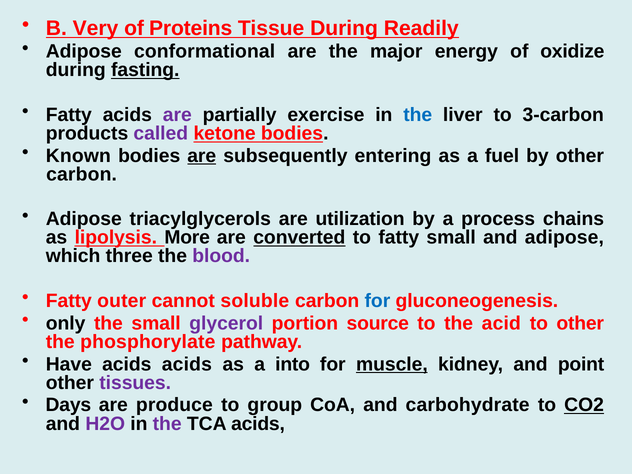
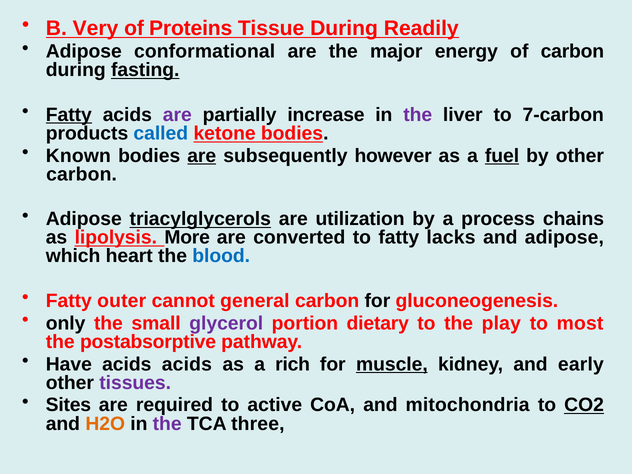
of oxidize: oxidize -> carbon
Fatty at (69, 115) underline: none -> present
exercise: exercise -> increase
the at (418, 115) colour: blue -> purple
3-carbon: 3-carbon -> 7-carbon
called colour: purple -> blue
entering: entering -> however
fuel underline: none -> present
triacylglycerols underline: none -> present
converted underline: present -> none
fatty small: small -> lacks
three: three -> heart
blood colour: purple -> blue
soluble: soluble -> general
for at (377, 301) colour: blue -> black
source: source -> dietary
acid: acid -> play
to other: other -> most
phosphorylate: phosphorylate -> postabsorptive
into: into -> rich
point: point -> early
Days: Days -> Sites
produce: produce -> required
group: group -> active
carbohydrate: carbohydrate -> mitochondria
H2O colour: purple -> orange
TCA acids: acids -> three
